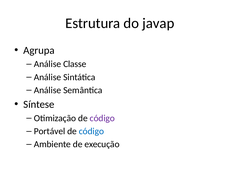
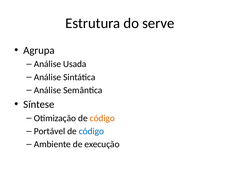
javap: javap -> serve
Classe: Classe -> Usada
código at (102, 118) colour: purple -> orange
